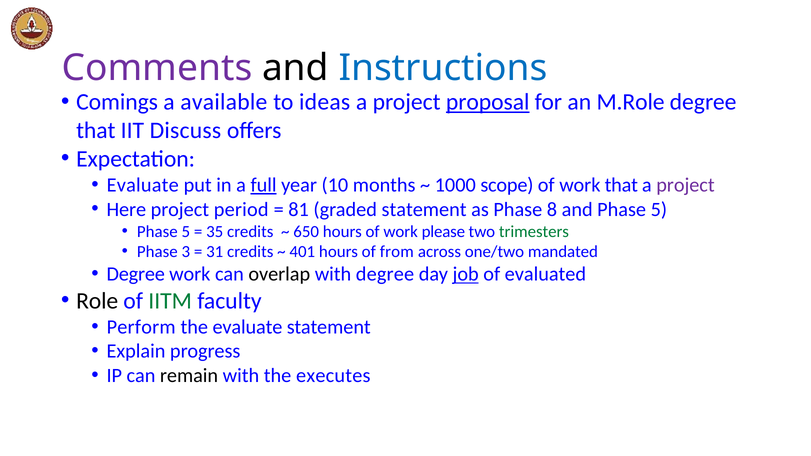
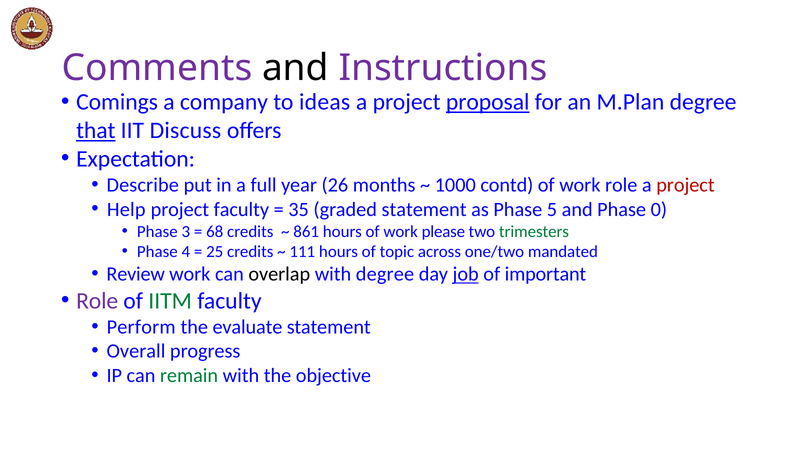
Instructions colour: blue -> purple
available: available -> company
M.Role: M.Role -> M.Plan
that at (96, 131) underline: none -> present
Evaluate at (143, 185): Evaluate -> Describe
full underline: present -> none
10: 10 -> 26
scope: scope -> contd
work that: that -> role
project at (685, 185) colour: purple -> red
Here: Here -> Help
project period: period -> faculty
81: 81 -> 35
8: 8 -> 5
and Phase 5: 5 -> 0
5 at (186, 232): 5 -> 3
35: 35 -> 68
650: 650 -> 861
3: 3 -> 4
31: 31 -> 25
401: 401 -> 111
from: from -> topic
Degree at (136, 274): Degree -> Review
evaluated: evaluated -> important
Role at (97, 301) colour: black -> purple
Explain: Explain -> Overall
remain colour: black -> green
executes: executes -> objective
